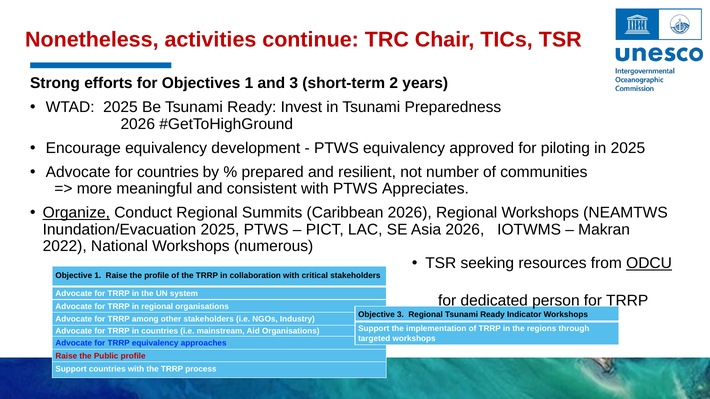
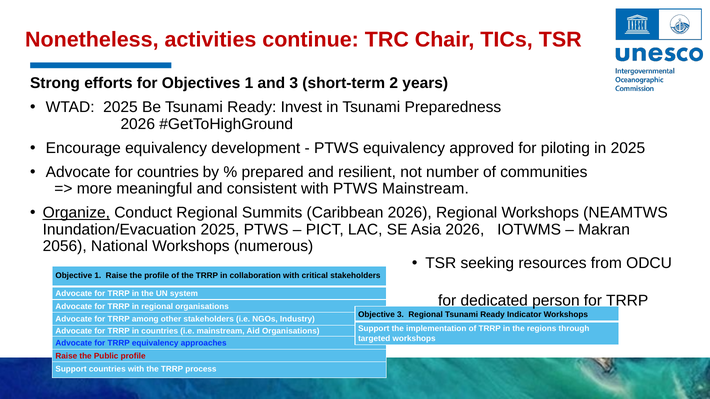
PTWS Appreciates: Appreciates -> Mainstream
2022: 2022 -> 2056
ODCU underline: present -> none
